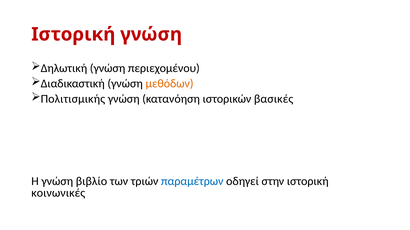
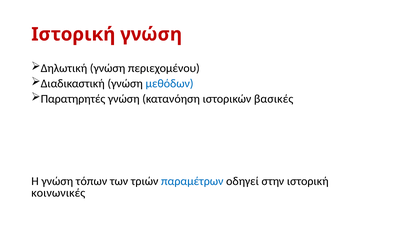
μεθόδων colour: orange -> blue
Πολιτισμικής: Πολιτισμικής -> Παρατηρητές
βιβλίο: βιβλίο -> τόπων
